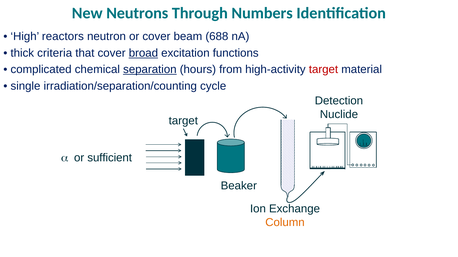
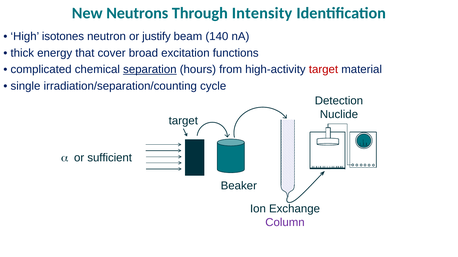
Numbers: Numbers -> Intensity
reactors: reactors -> isotones
or cover: cover -> justify
688: 688 -> 140
criteria: criteria -> energy
broad underline: present -> none
Column colour: orange -> purple
